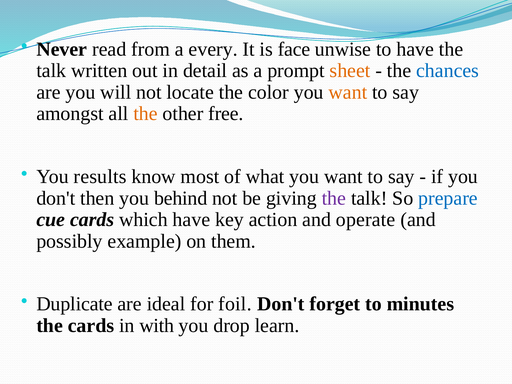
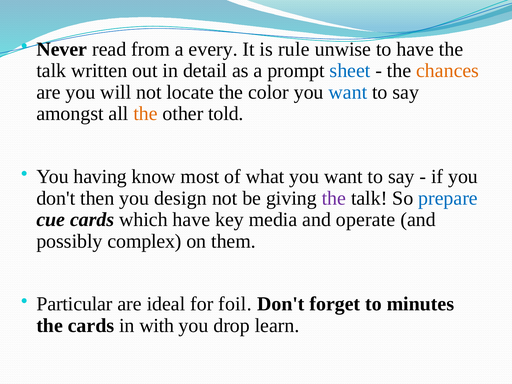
face: face -> rule
sheet colour: orange -> blue
chances colour: blue -> orange
want at (348, 92) colour: orange -> blue
free: free -> told
results: results -> having
behind: behind -> design
action: action -> media
example: example -> complex
Duplicate: Duplicate -> Particular
